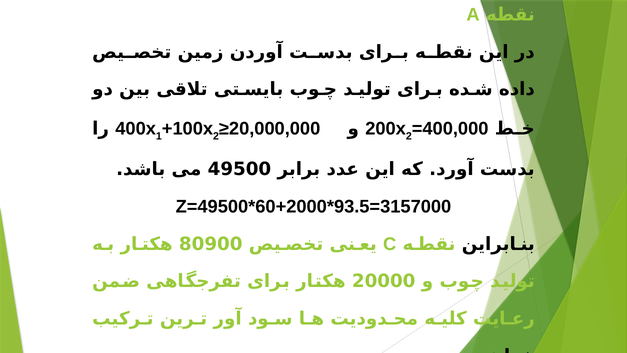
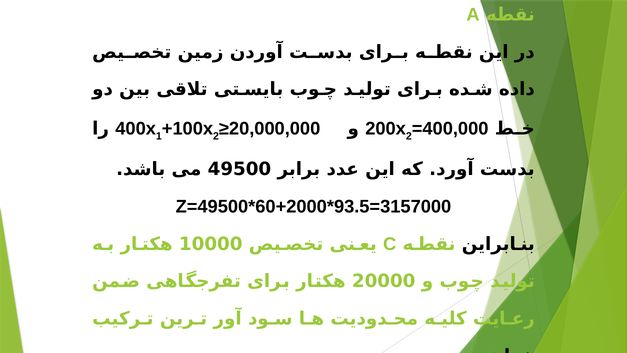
80900: 80900 -> 10000
